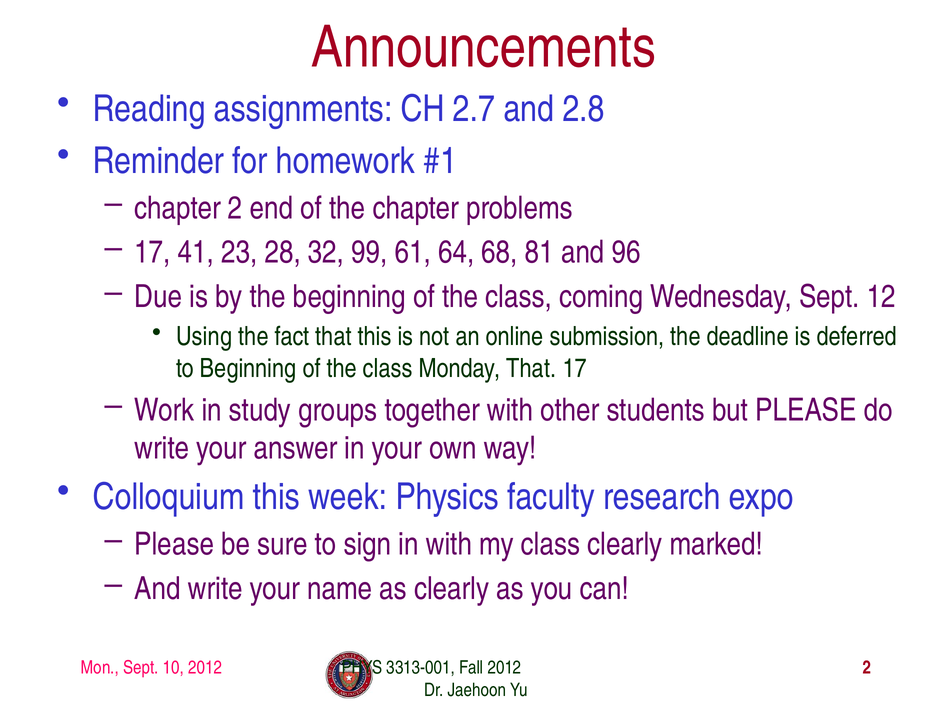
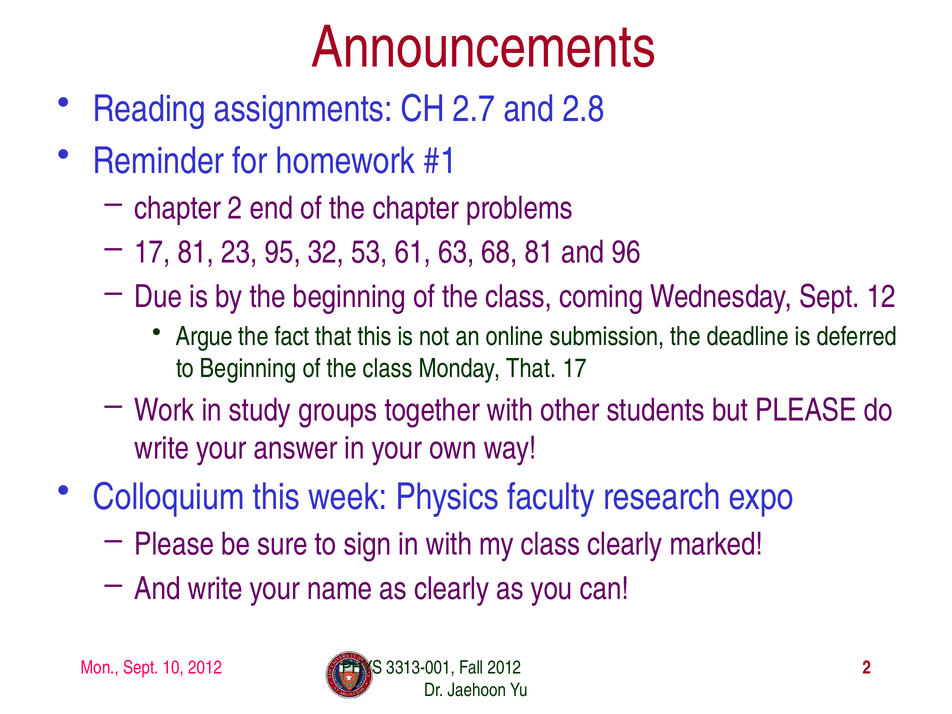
17 41: 41 -> 81
28: 28 -> 95
99: 99 -> 53
64: 64 -> 63
Using: Using -> Argue
